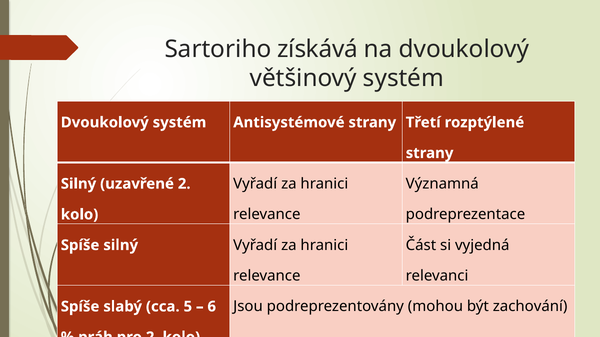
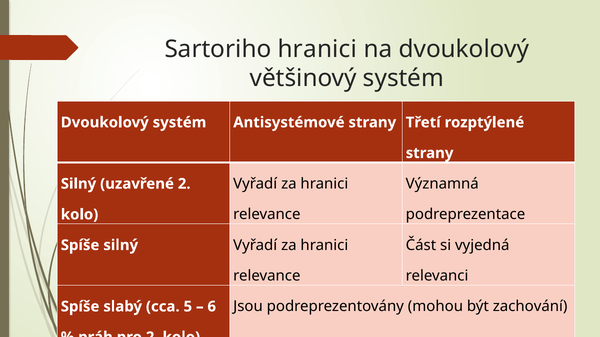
Sartoriho získává: získává -> hranici
